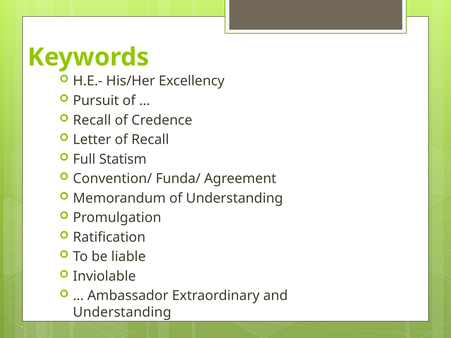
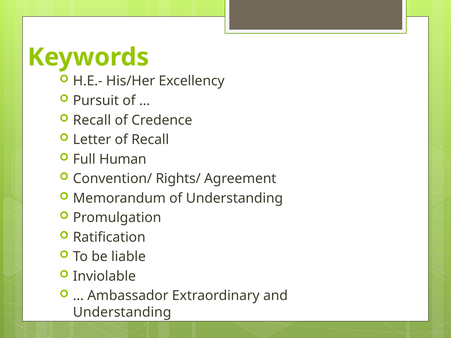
Statism: Statism -> Human
Funda/: Funda/ -> Rights/
